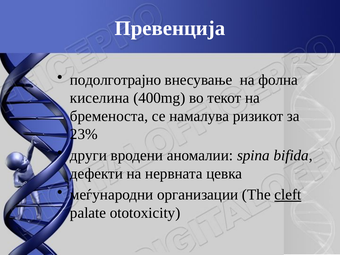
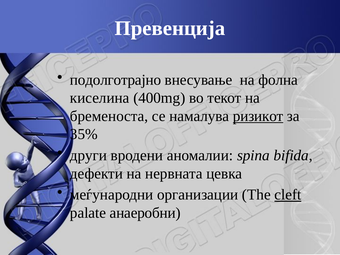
ризикот underline: none -> present
23%: 23% -> 35%
ototoxicity: ototoxicity -> анаеробни
